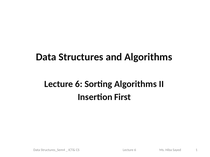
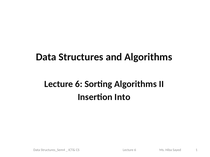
First: First -> Into
